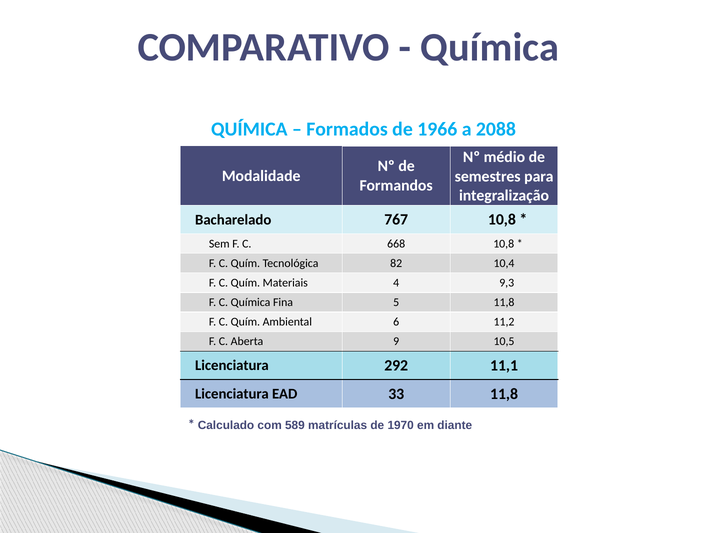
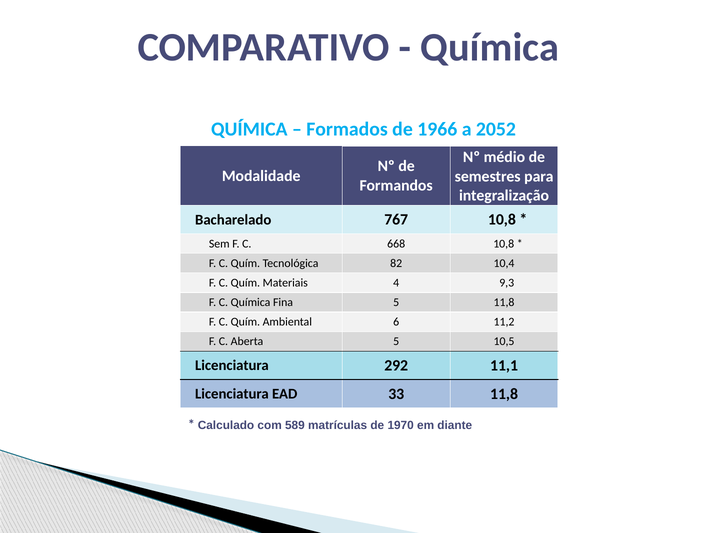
2088: 2088 -> 2052
Aberta 9: 9 -> 5
